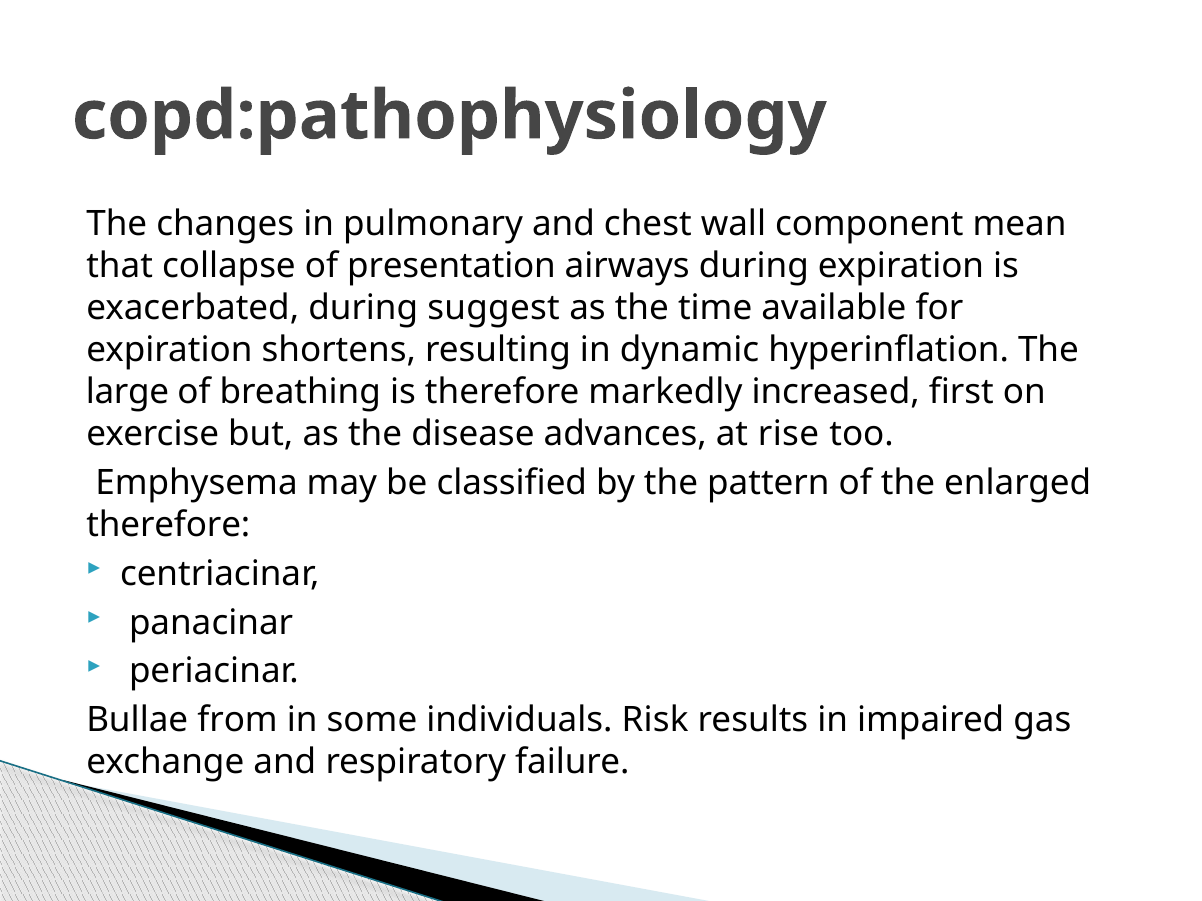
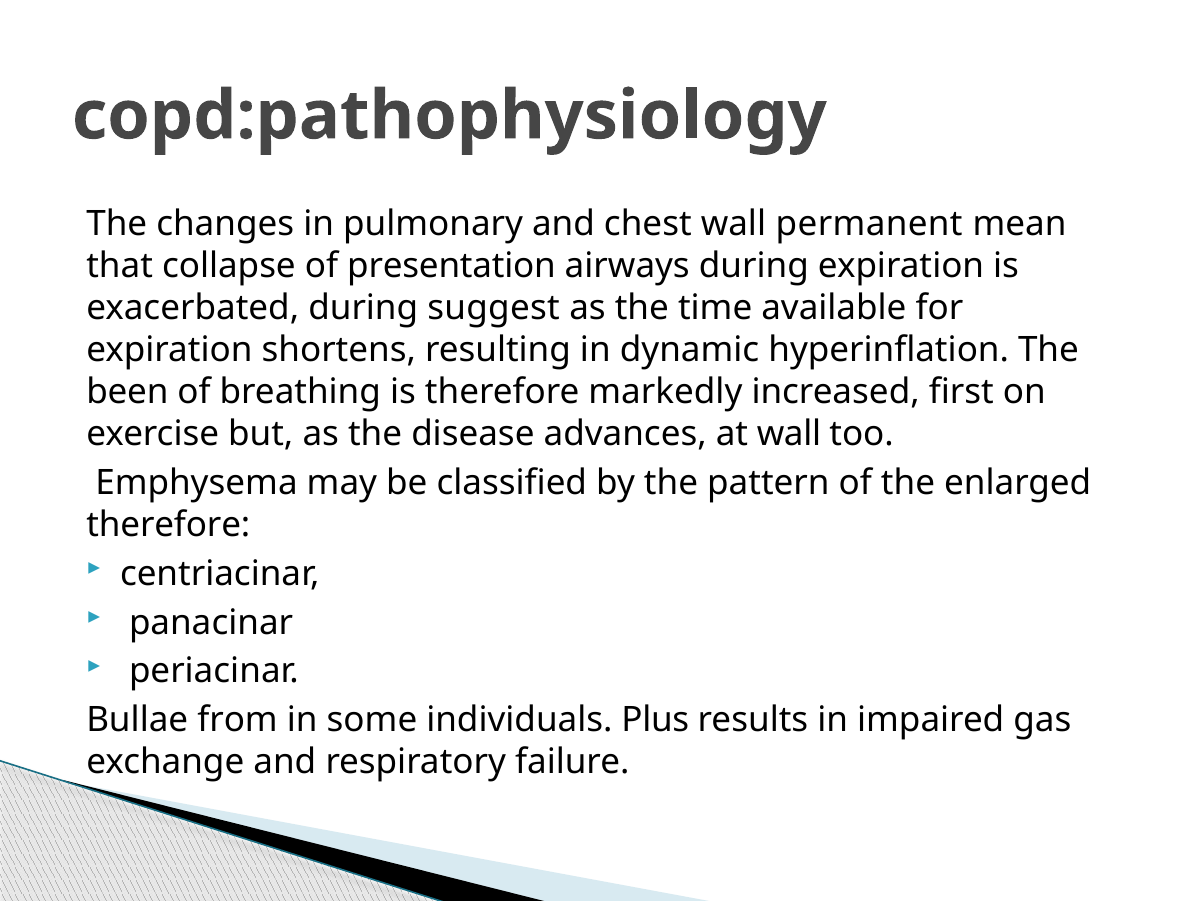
component: component -> permanent
large: large -> been
at rise: rise -> wall
Risk: Risk -> Plus
